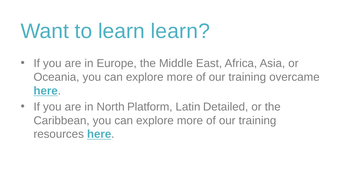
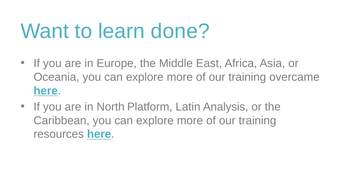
learn learn: learn -> done
Detailed: Detailed -> Analysis
